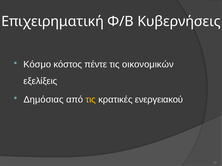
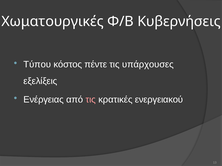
Επιχειρηματική: Επιχειρηματική -> Χωματουργικές
Κόσμο: Κόσμο -> Τύπου
οικονομικών: οικονομικών -> υπάρχουσες
Δημόσιας: Δημόσιας -> Ενέργειας
τις at (91, 100) colour: yellow -> pink
